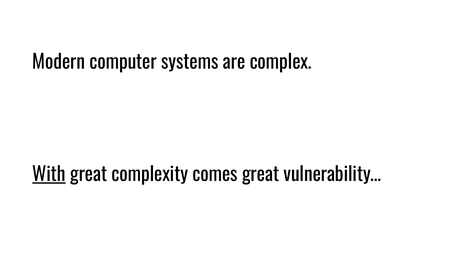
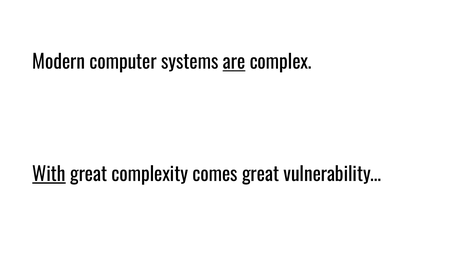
are underline: none -> present
